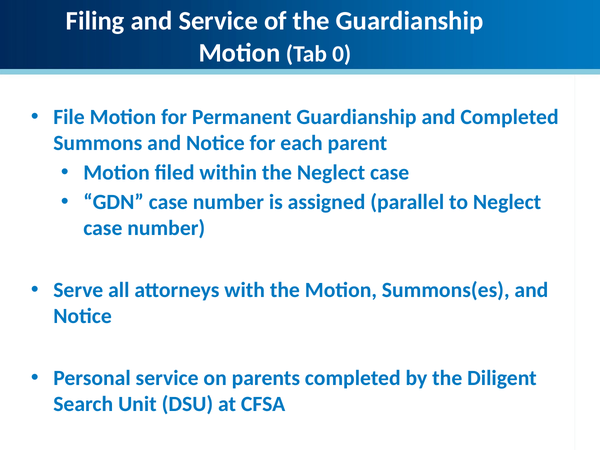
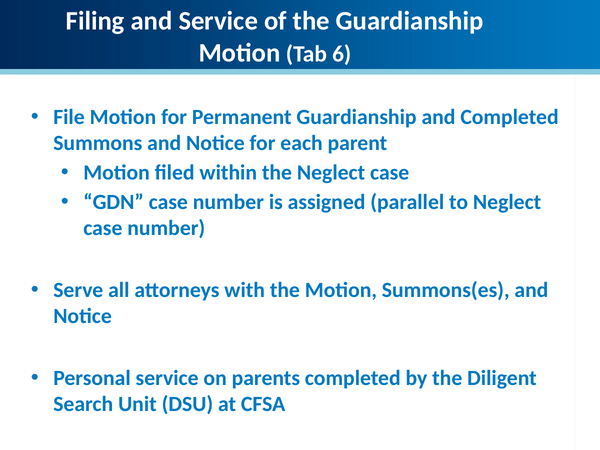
0: 0 -> 6
